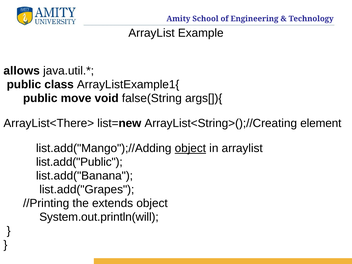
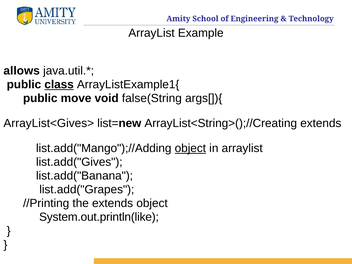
class underline: none -> present
ArrayList<There>: ArrayList<There> -> ArrayList<Gives>
ArrayList<String>();//Creating element: element -> extends
list.add("Public: list.add("Public -> list.add("Gives
System.out.println(will: System.out.println(will -> System.out.println(like
